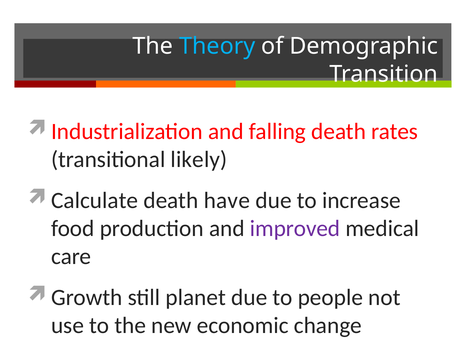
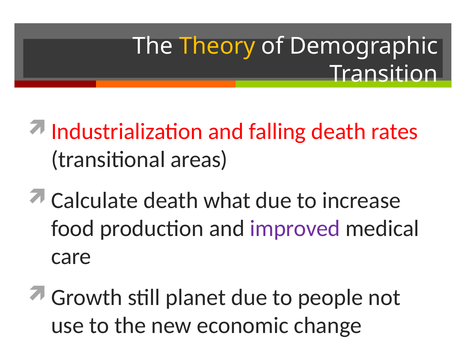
Theory colour: light blue -> yellow
likely: likely -> areas
have: have -> what
